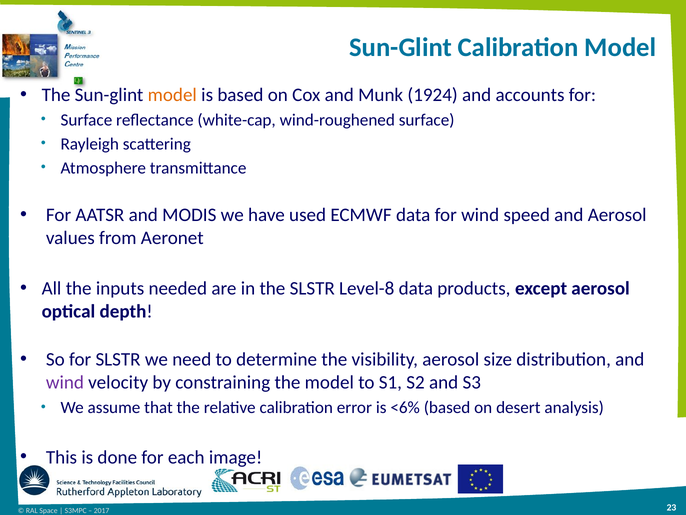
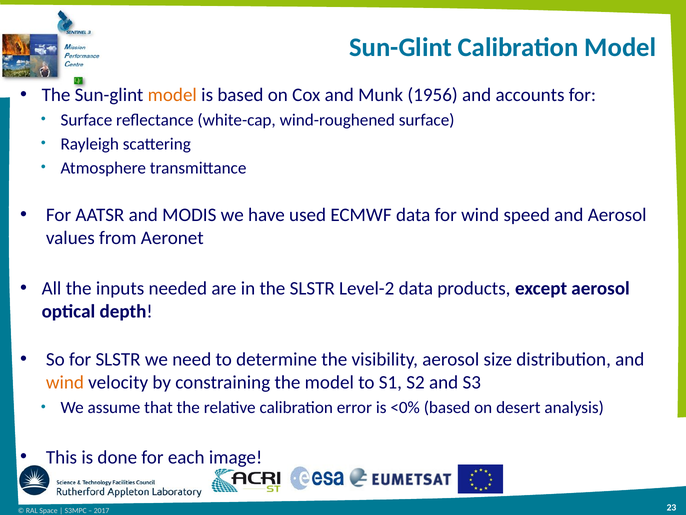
1924: 1924 -> 1956
Level-8: Level-8 -> Level-2
wind at (65, 382) colour: purple -> orange
<6%: <6% -> <0%
